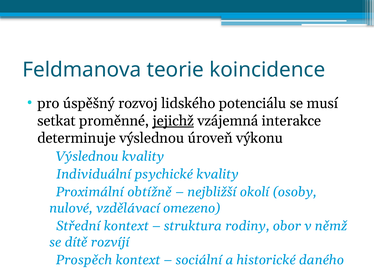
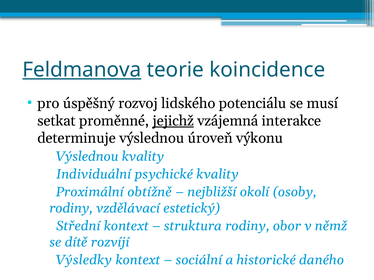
Feldmanova underline: none -> present
nulové at (71, 209): nulové -> rodiny
omezeno: omezeno -> estetický
Prospěch: Prospěch -> Výsledky
